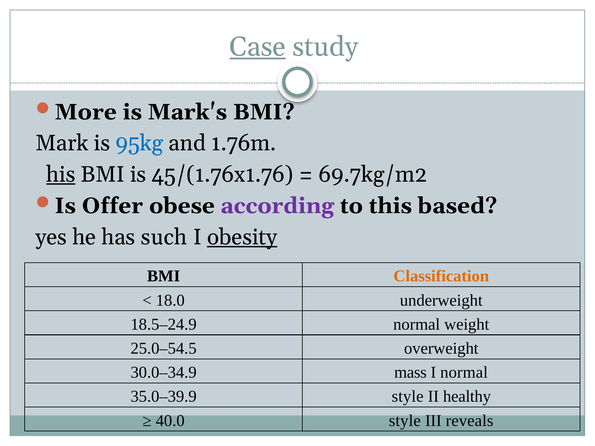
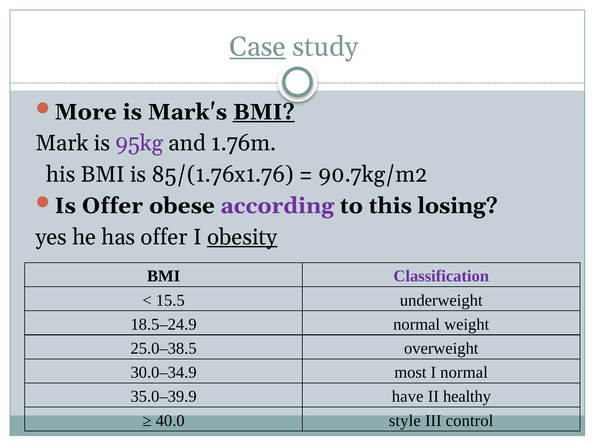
BMI at (264, 112) underline: none -> present
95kg colour: blue -> purple
his underline: present -> none
45/(1.76x1.76: 45/(1.76x1.76 -> 85/(1.76x1.76
69.7kg/m2: 69.7kg/m2 -> 90.7kg/m2
based: based -> losing
has such: such -> offer
Classification colour: orange -> purple
18.0: 18.0 -> 15.5
25.0–54.5: 25.0–54.5 -> 25.0–38.5
mass: mass -> most
35.0–39.9 style: style -> have
reveals: reveals -> control
